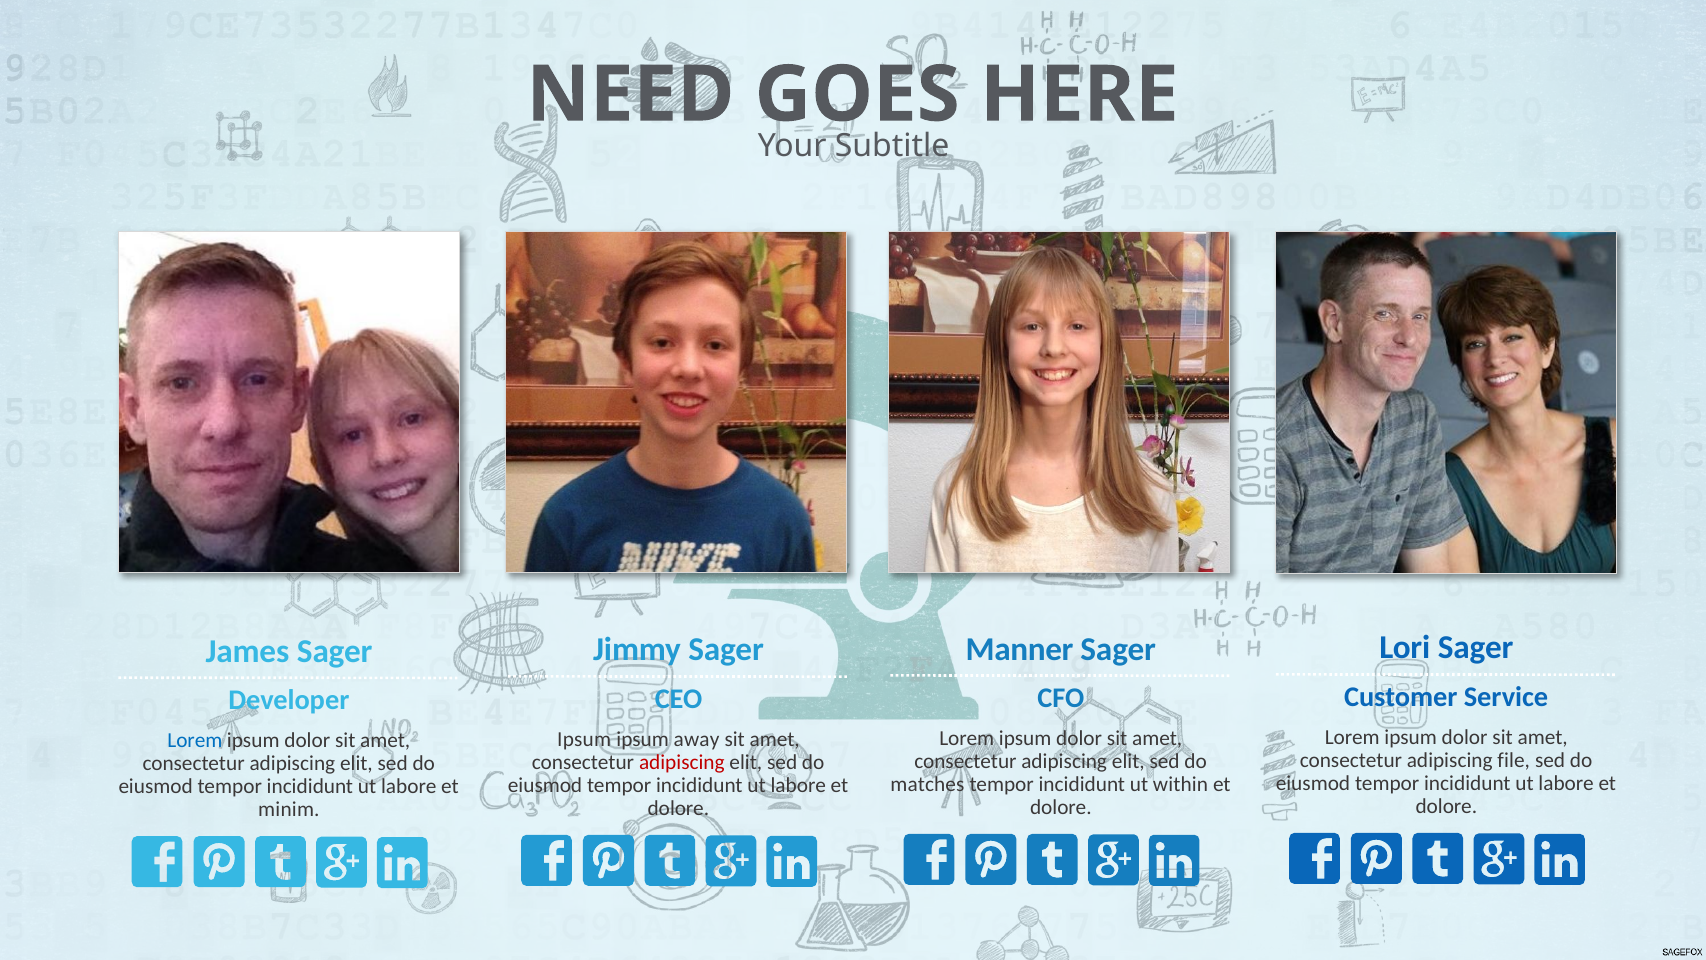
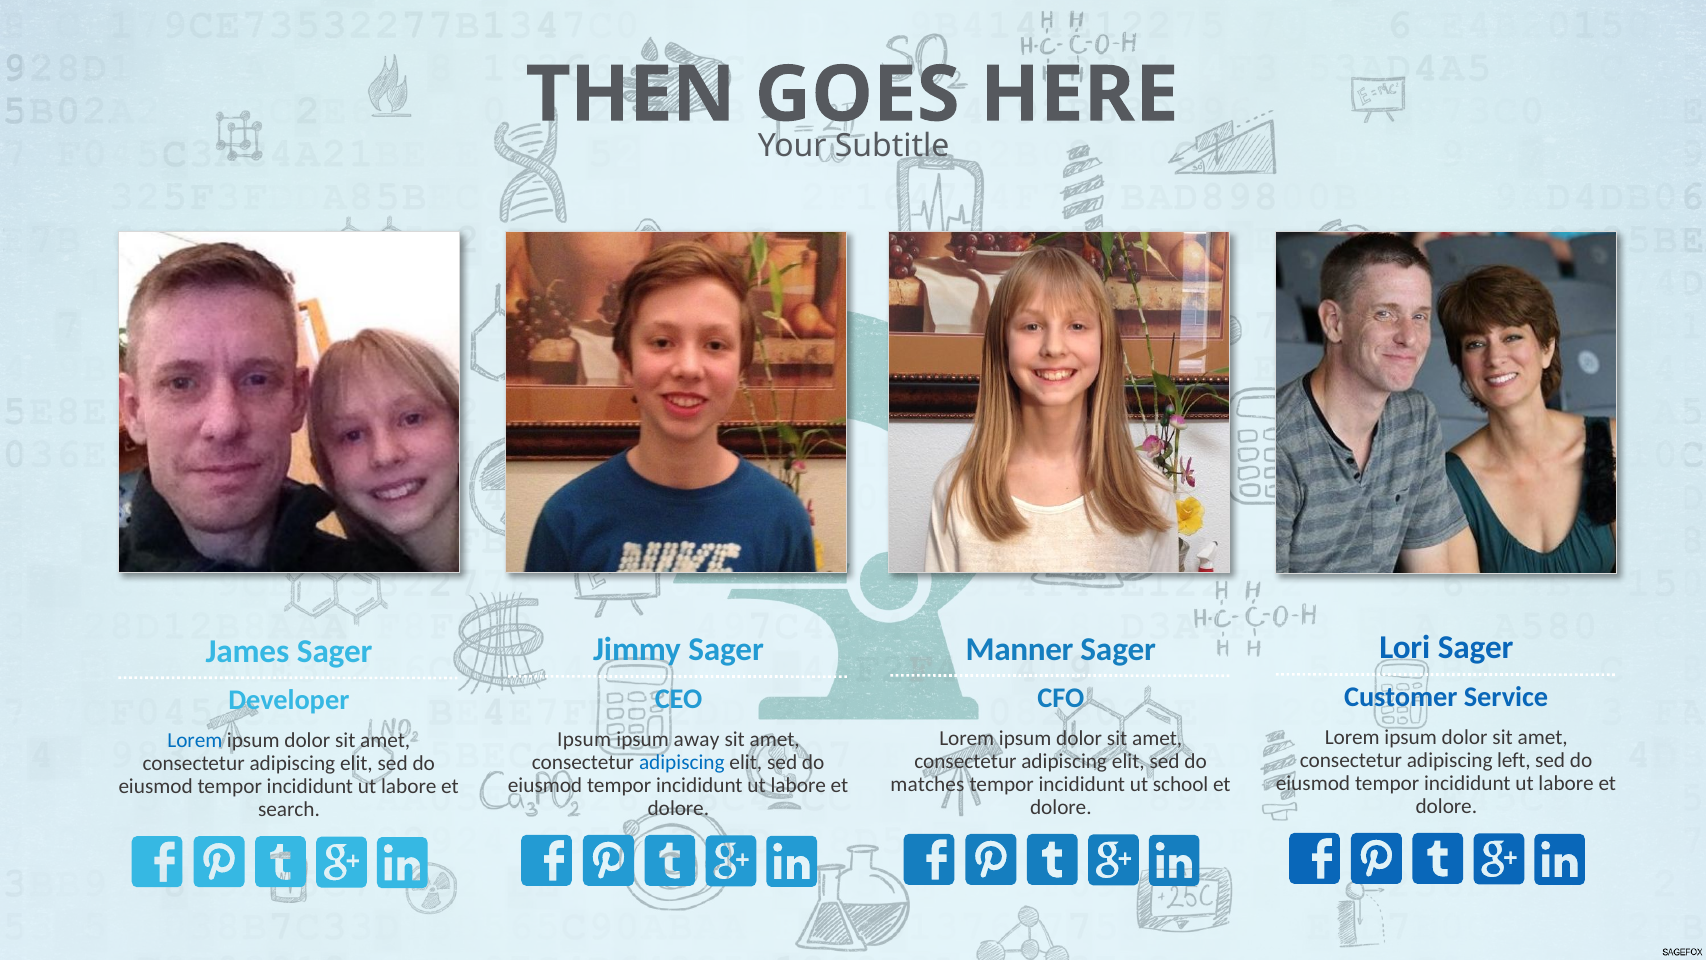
NEED: NEED -> THEN
file: file -> left
adipiscing at (682, 762) colour: red -> blue
within: within -> school
minim: minim -> search
